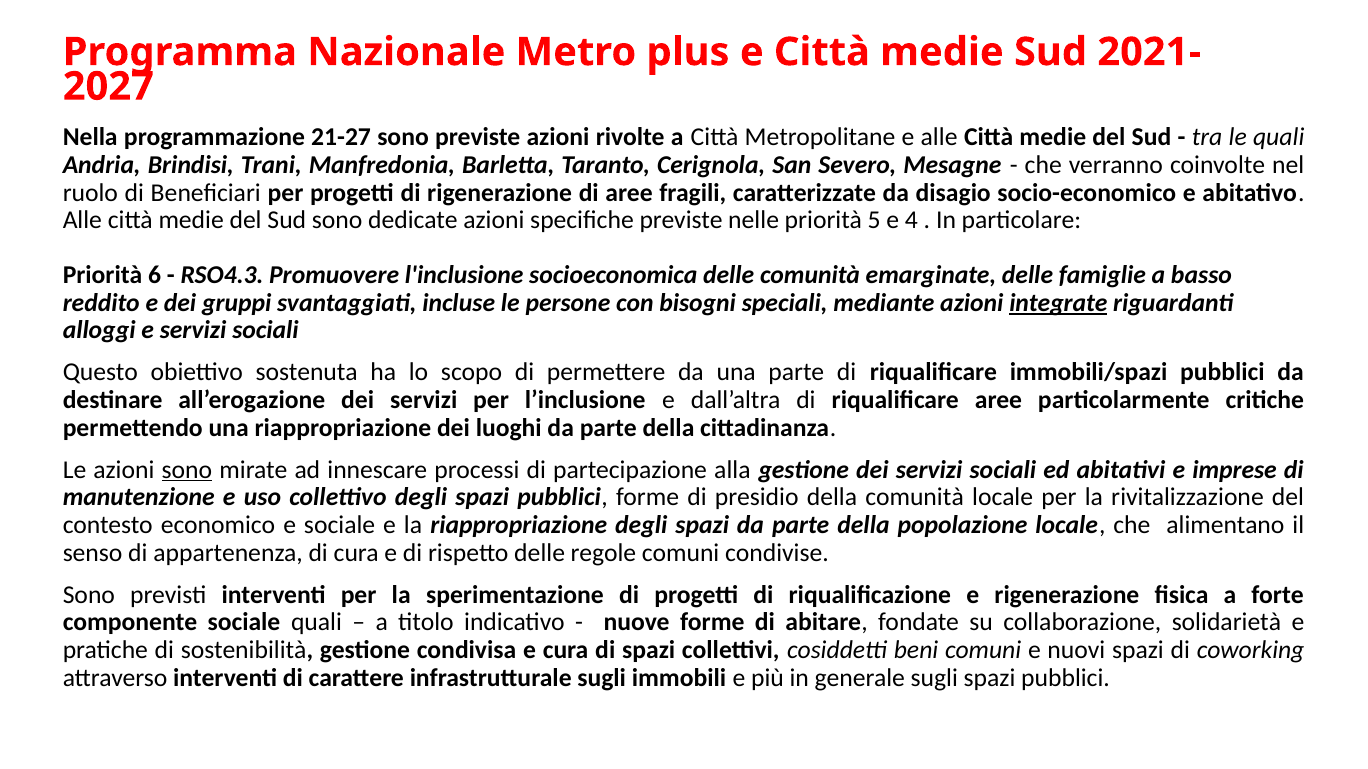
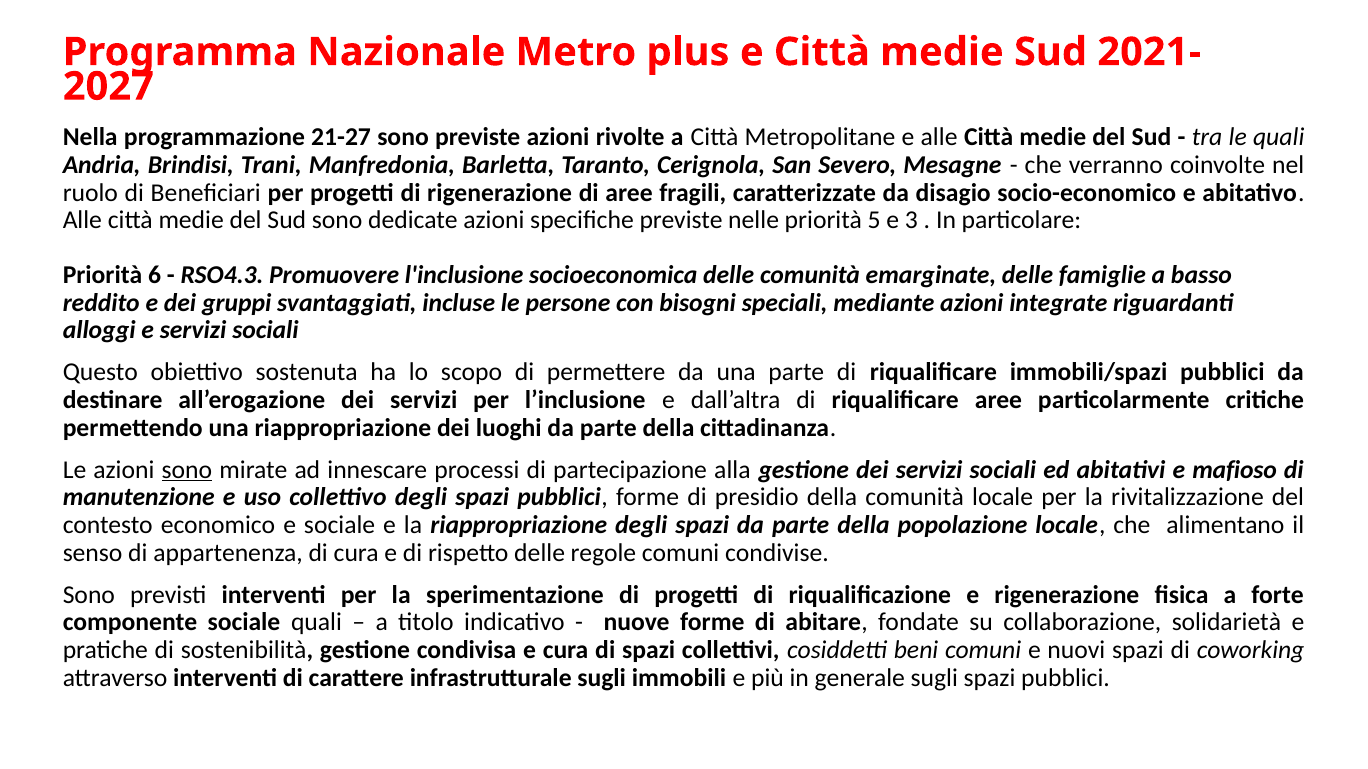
4: 4 -> 3
integrate underline: present -> none
imprese: imprese -> mafioso
